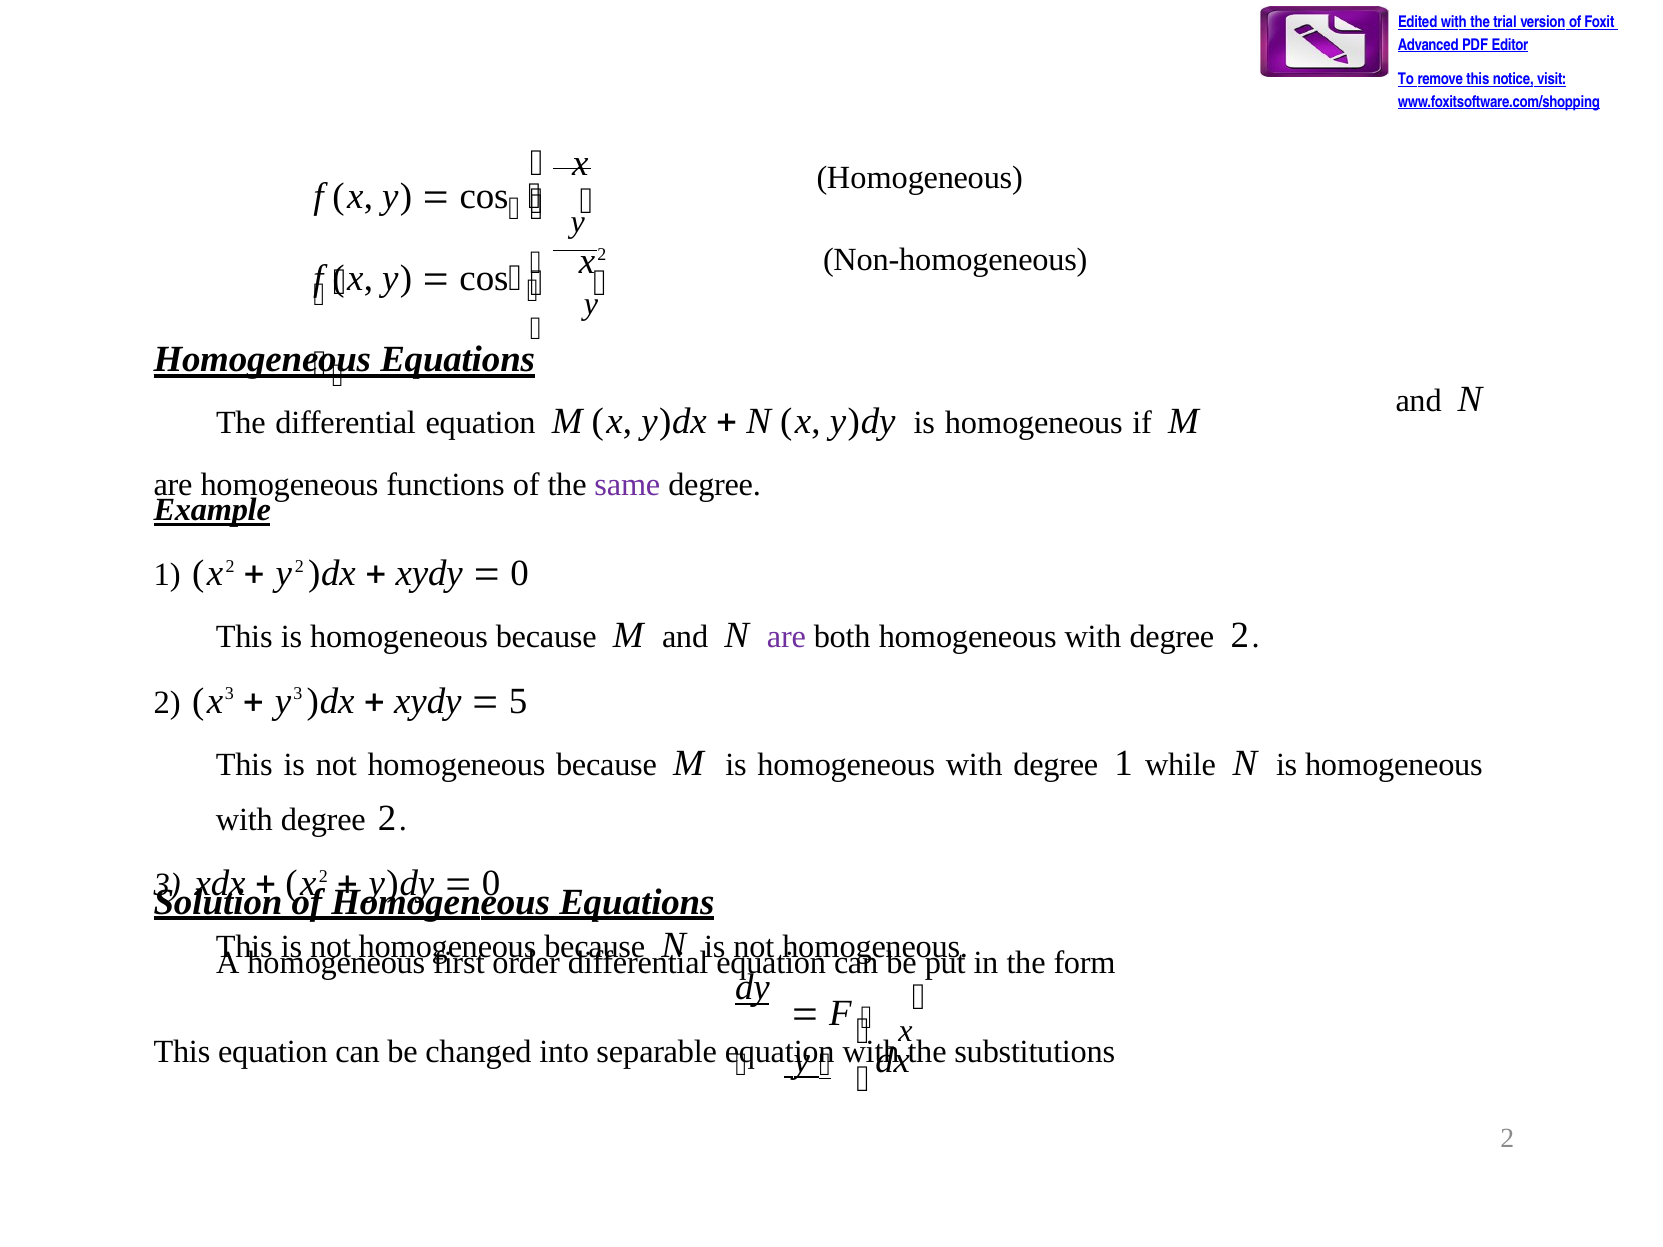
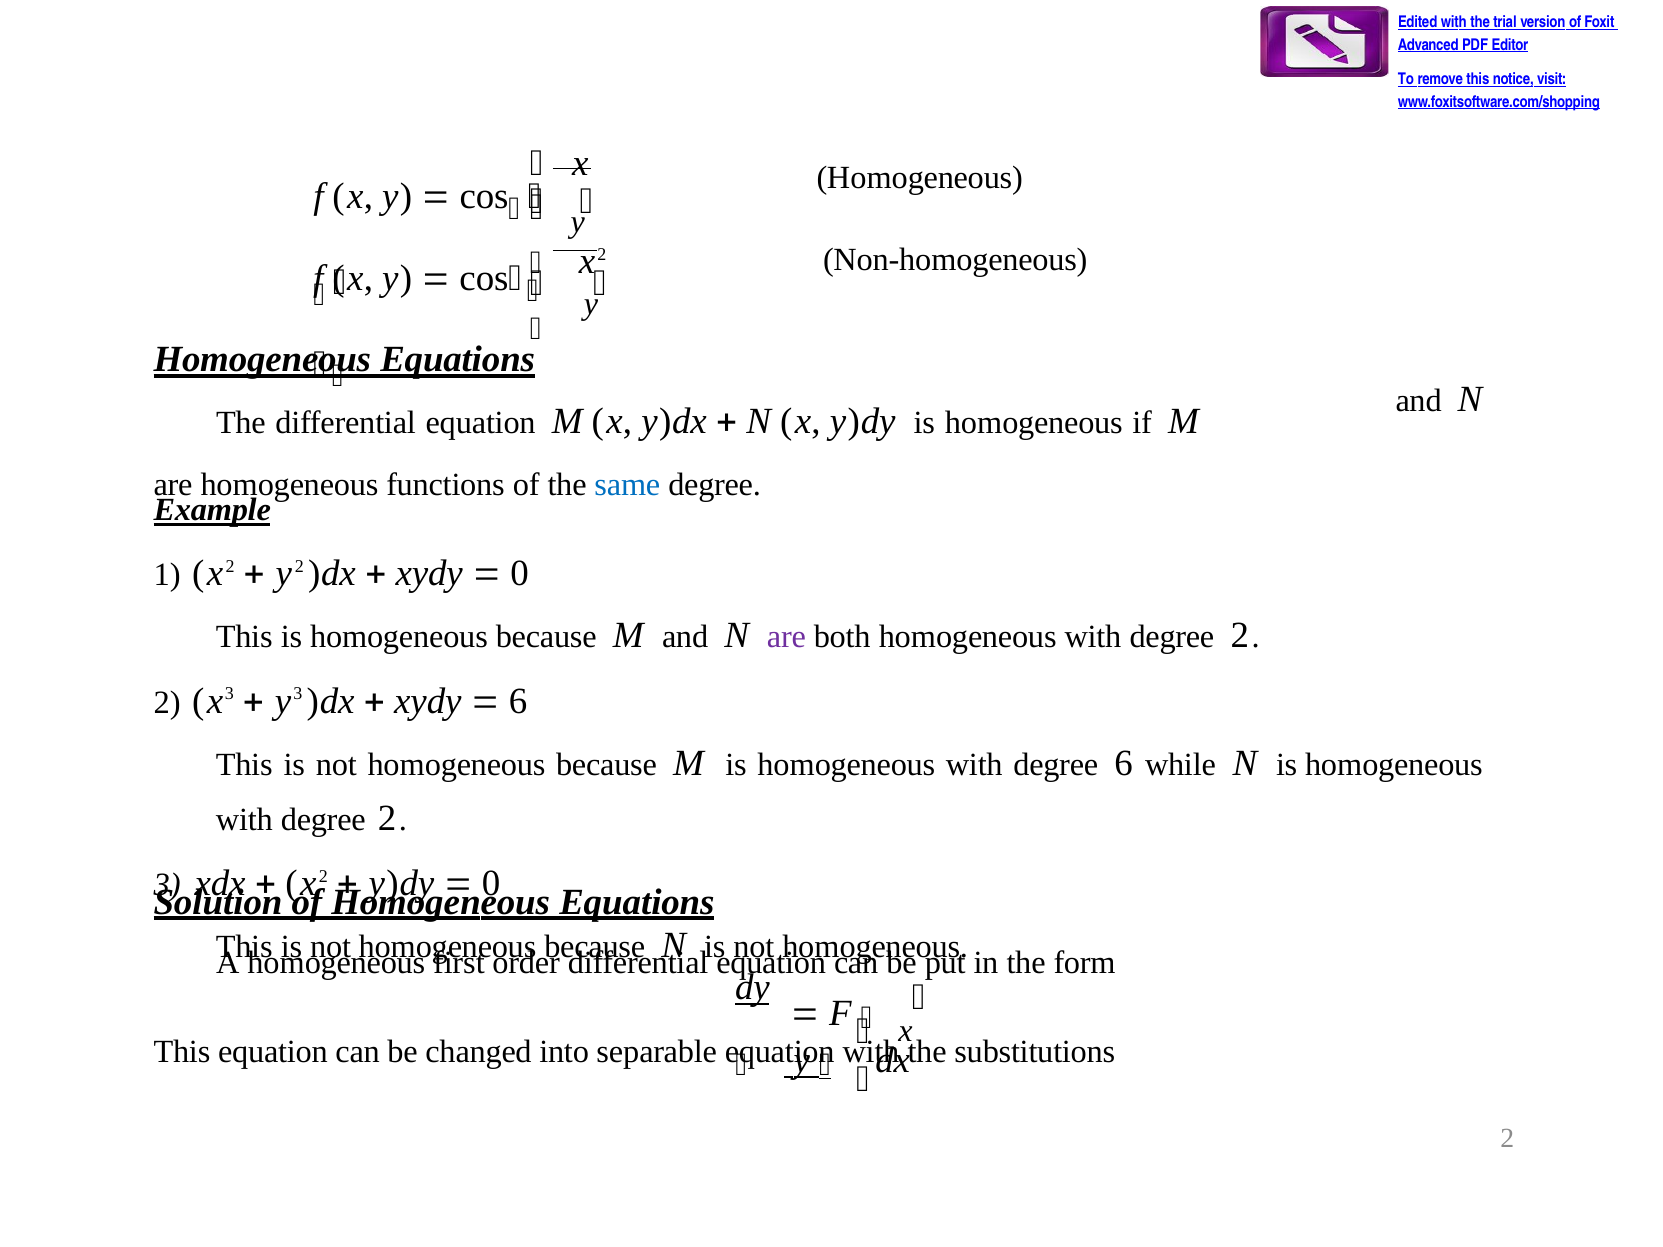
same colour: purple -> blue
5 at (518, 701): 5 -> 6
degree 1: 1 -> 6
